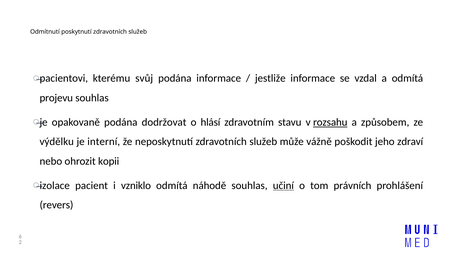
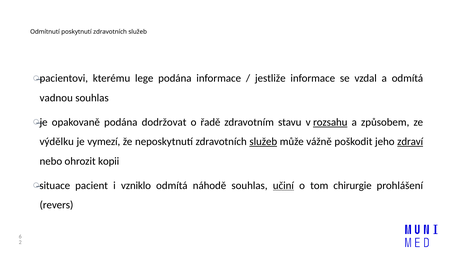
svůj: svůj -> lege
projevu: projevu -> vadnou
hlásí: hlásí -> řadě
interní: interní -> vymezí
služeb at (263, 142) underline: none -> present
zdraví underline: none -> present
izolace: izolace -> situace
právních: právních -> chirurgie
